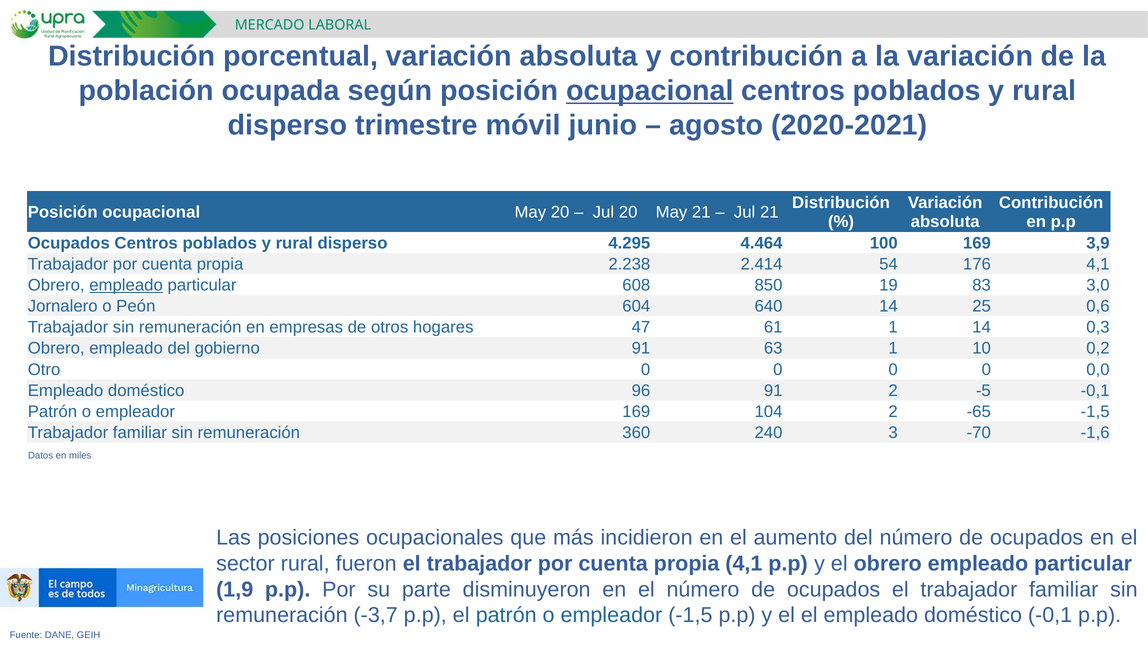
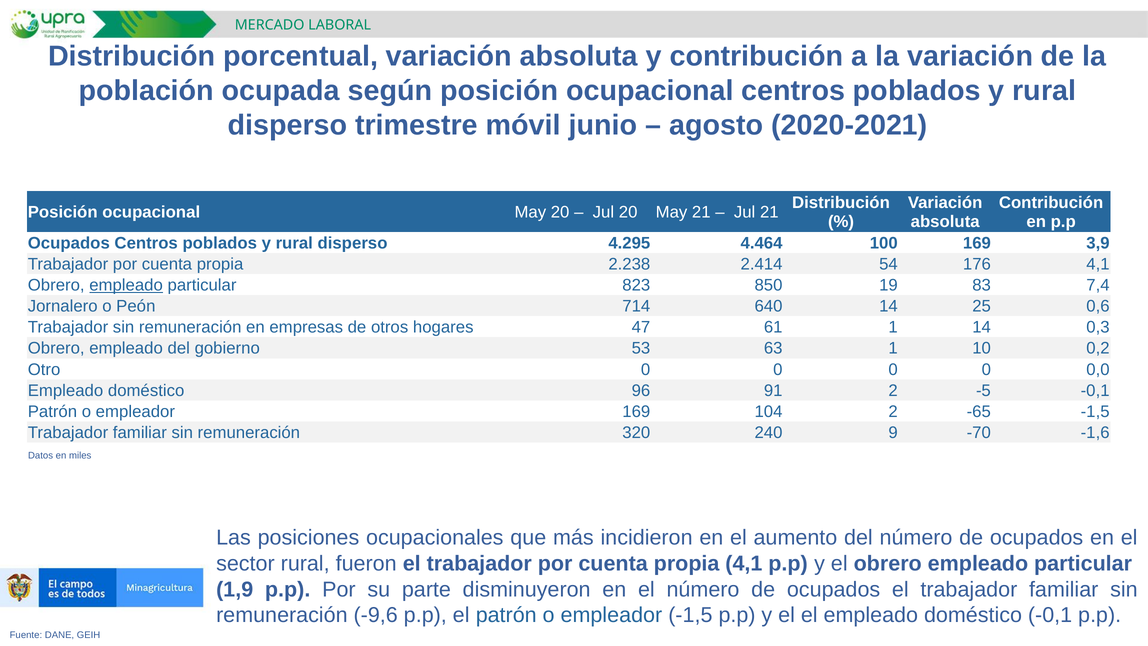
ocupacional at (650, 91) underline: present -> none
608: 608 -> 823
3,0: 3,0 -> 7,4
604: 604 -> 714
gobierno 91: 91 -> 53
360: 360 -> 320
3: 3 -> 9
-3,7: -3,7 -> -9,6
